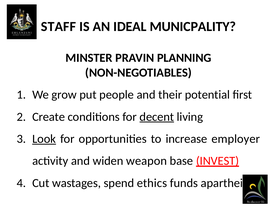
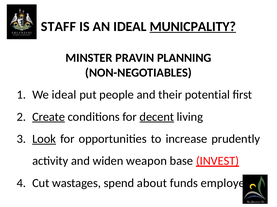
MUNICPALITY underline: none -> present
We grow: grow -> ideal
Create underline: none -> present
employer: employer -> prudently
spend ethics: ethics -> about
apartheid: apartheid -> employer
